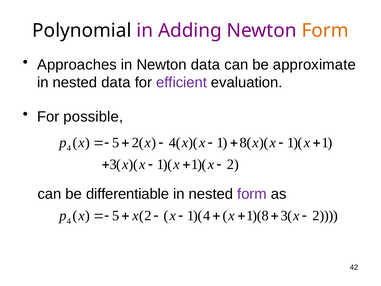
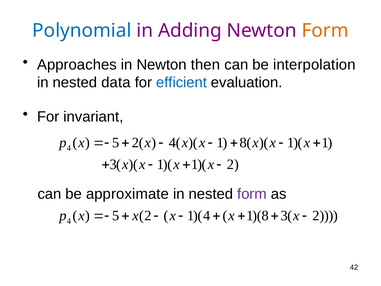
Polynomial colour: black -> blue
Newton data: data -> then
approximate: approximate -> interpolation
efficient colour: purple -> blue
possible: possible -> invariant
differentiable: differentiable -> approximate
